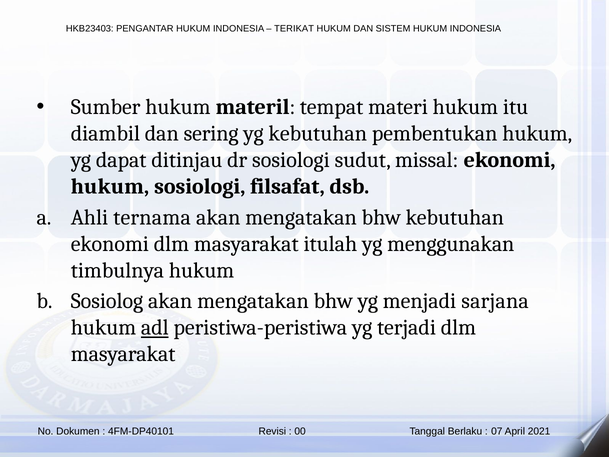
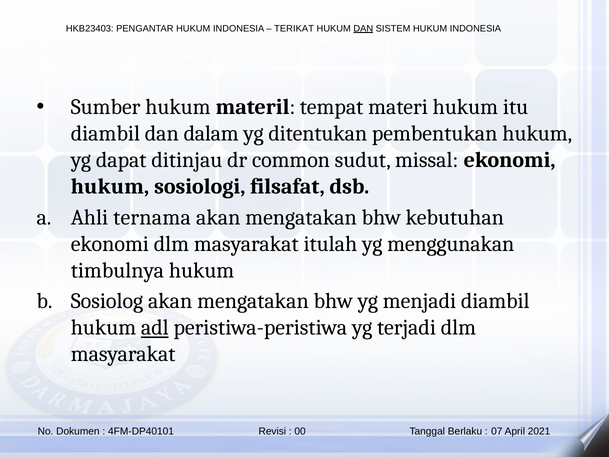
DAN at (363, 28) underline: none -> present
sering: sering -> dalam
yg kebutuhan: kebutuhan -> ditentukan
dr sosiologi: sosiologi -> common
menjadi sarjana: sarjana -> diambil
